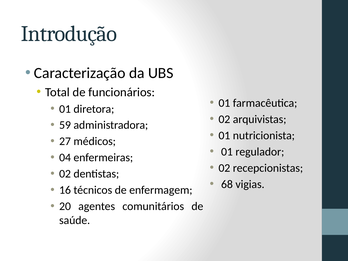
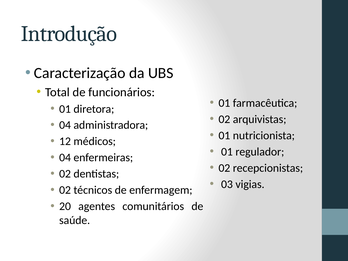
59 at (65, 125): 59 -> 04
27: 27 -> 12
68: 68 -> 03
16 at (65, 190): 16 -> 02
